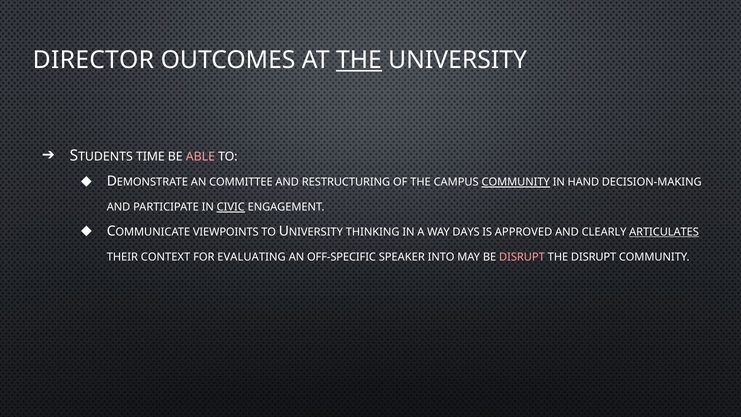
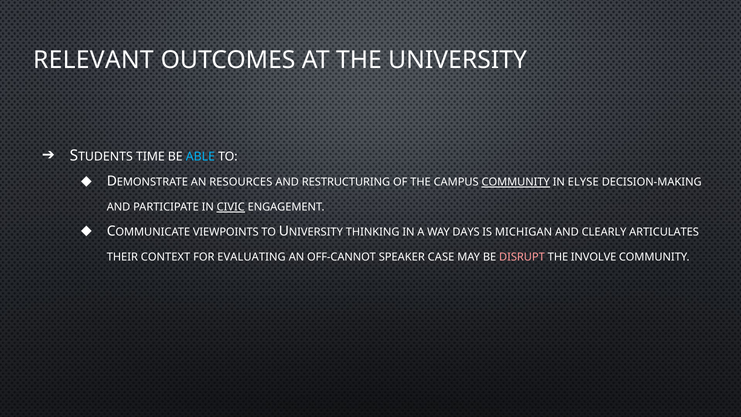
DIRECTOR: DIRECTOR -> RELEVANT
THE at (359, 60) underline: present -> none
ABLE colour: pink -> light blue
COMMITTEE: COMMITTEE -> RESOURCES
HAND: HAND -> ELYSE
APPROVED: APPROVED -> MICHIGAN
ARTICULATES underline: present -> none
OFF-SPECIFIC: OFF-SPECIFIC -> OFF-CANNOT
INTO: INTO -> CASE
THE DISRUPT: DISRUPT -> INVOLVE
